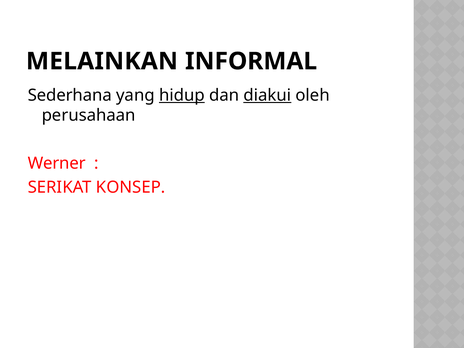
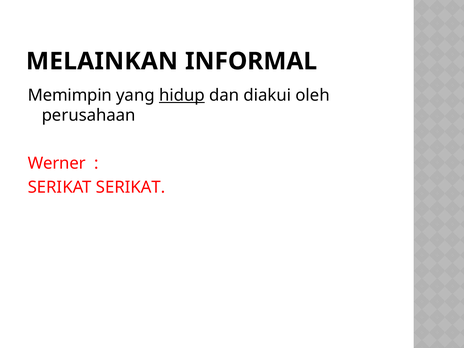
Sederhana: Sederhana -> Memimpin
diakui underline: present -> none
SERIKAT KONSEP: KONSEP -> SERIKAT
